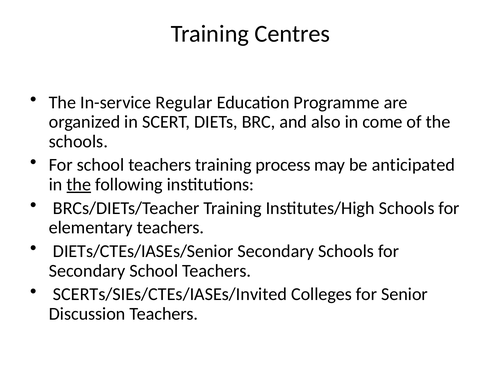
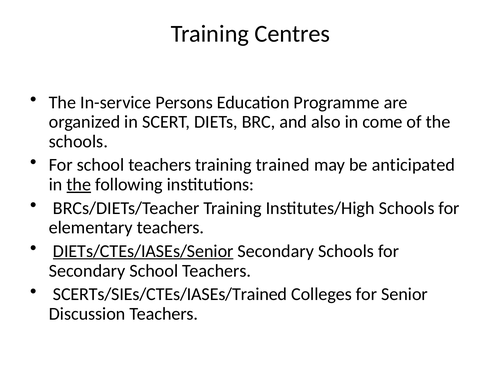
Regular: Regular -> Persons
process: process -> trained
DIETs/CTEs/IASEs/Senior underline: none -> present
SCERTs/SIEs/CTEs/IASEs/Invited: SCERTs/SIEs/CTEs/IASEs/Invited -> SCERTs/SIEs/CTEs/IASEs/Trained
